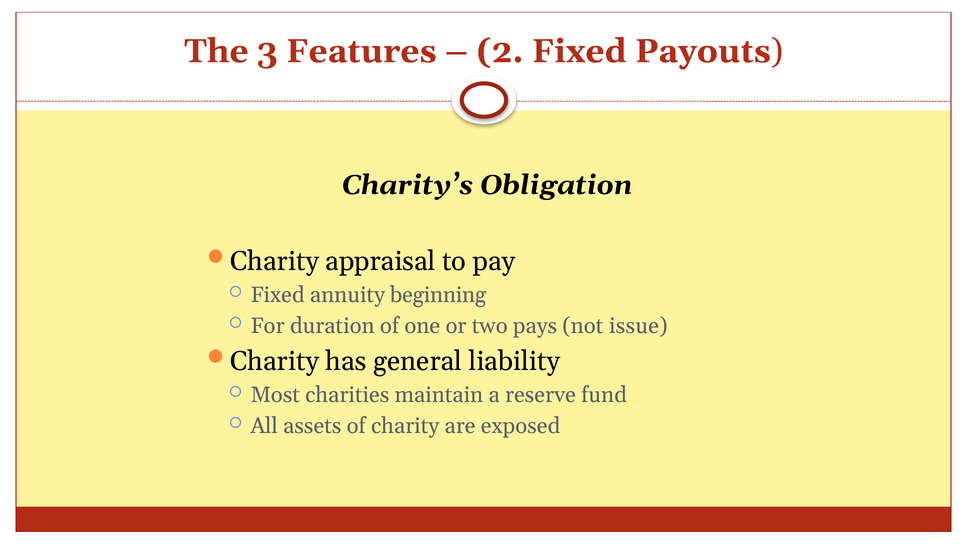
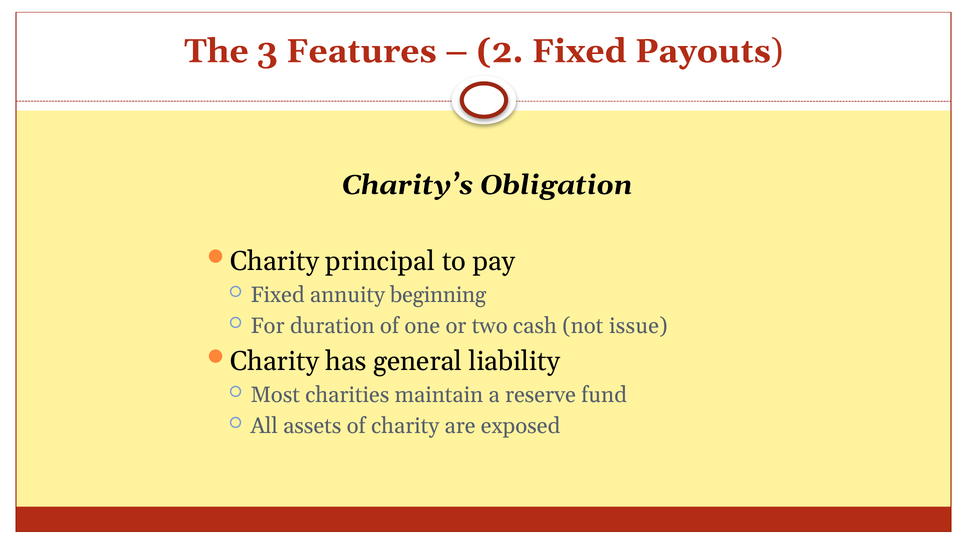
appraisal: appraisal -> principal
pays: pays -> cash
